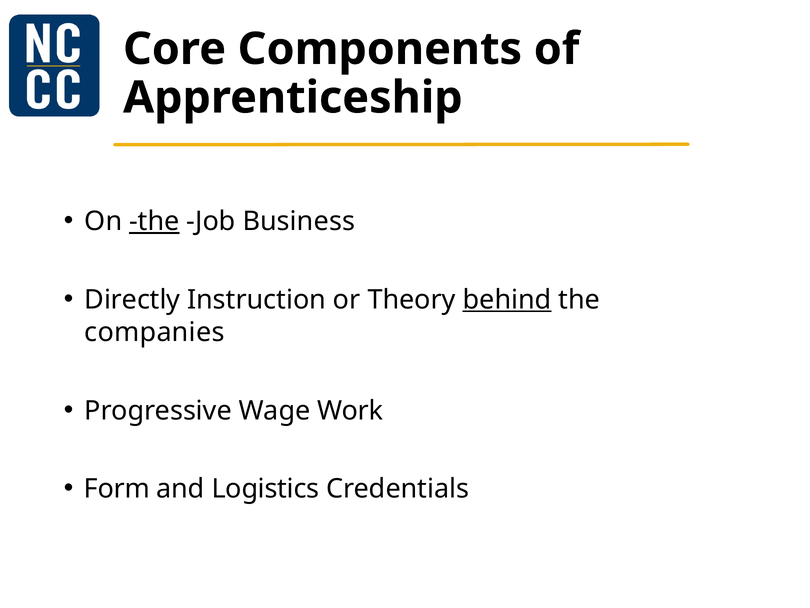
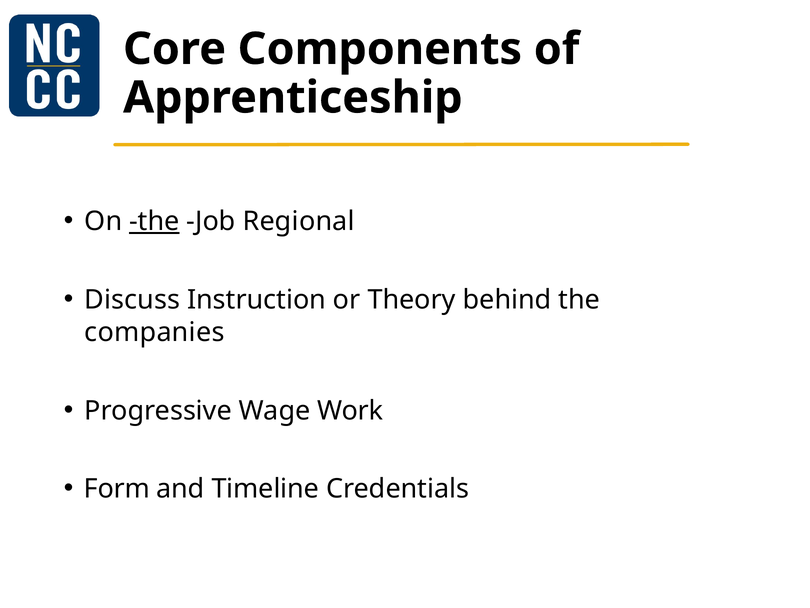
Business: Business -> Regional
Directly: Directly -> Discuss
behind underline: present -> none
Logistics: Logistics -> Timeline
